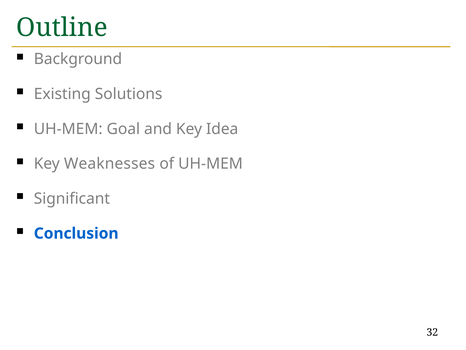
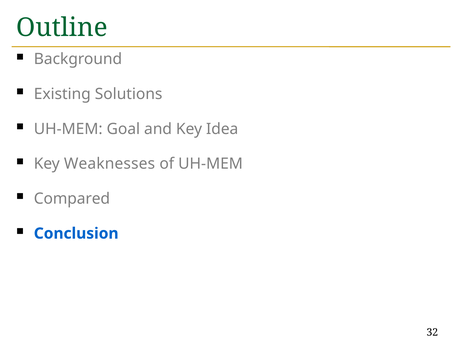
Significant: Significant -> Compared
